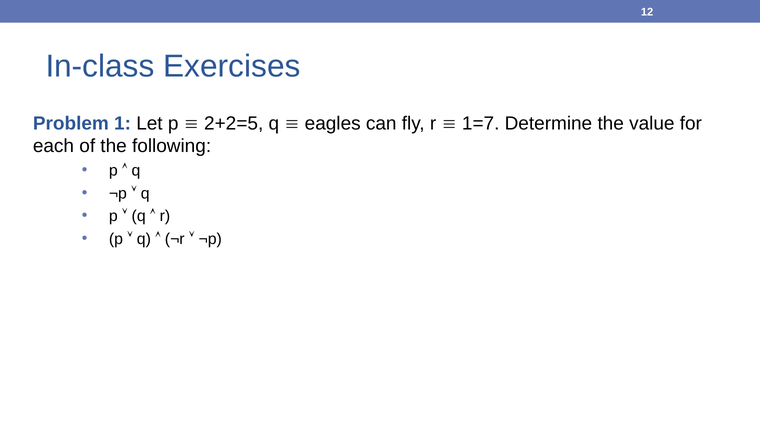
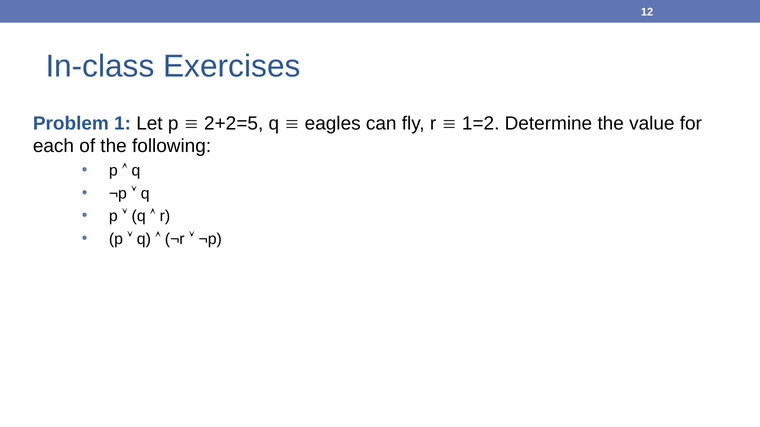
1=7: 1=7 -> 1=2
